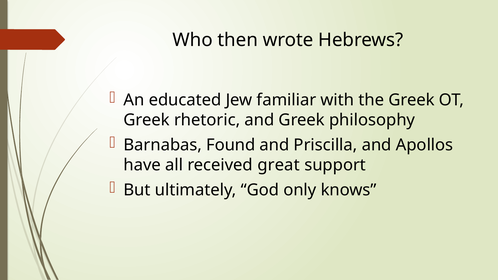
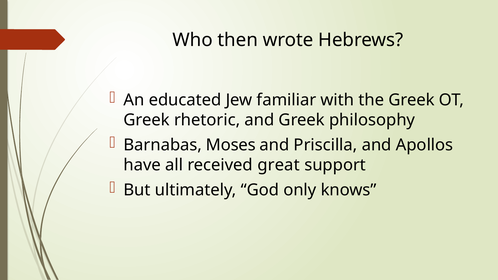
Found: Found -> Moses
